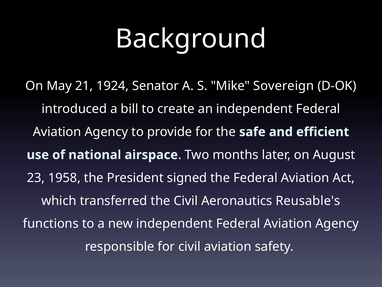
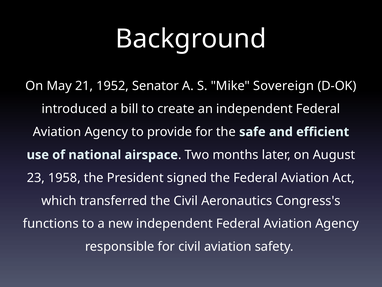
1924: 1924 -> 1952
Reusable's: Reusable's -> Congress's
